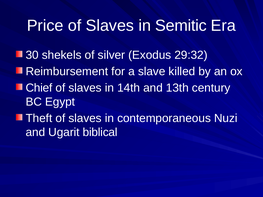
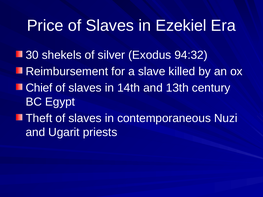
Semitic: Semitic -> Ezekiel
29:32: 29:32 -> 94:32
biblical: biblical -> priests
